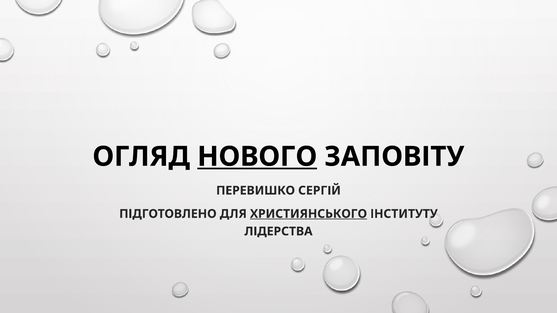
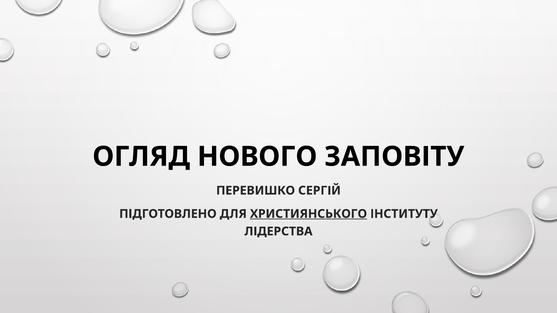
НОВОГО underline: present -> none
